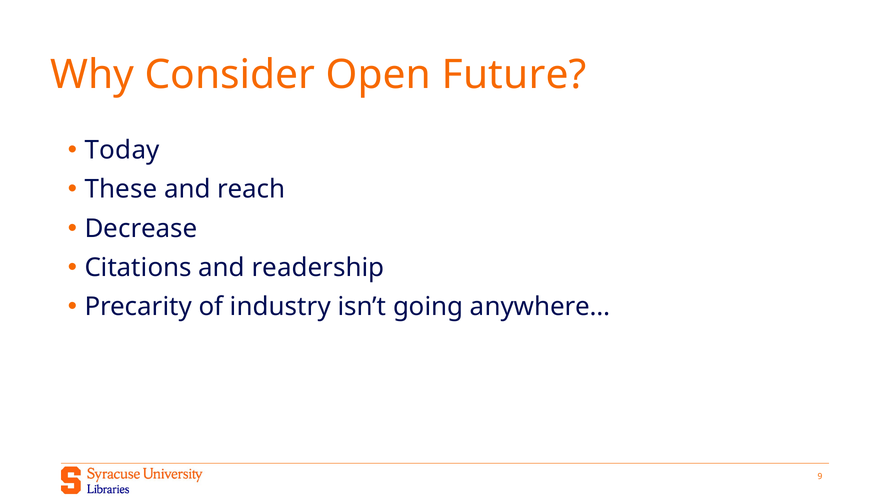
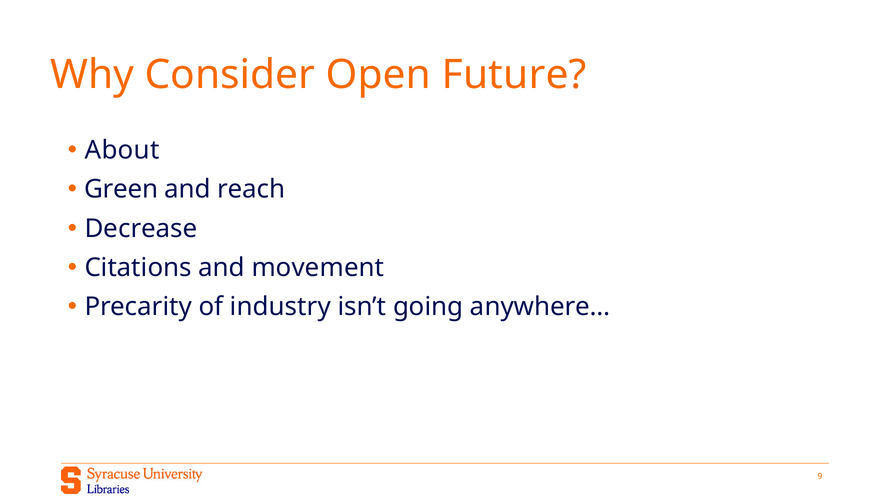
Today: Today -> About
These: These -> Green
readership: readership -> movement
